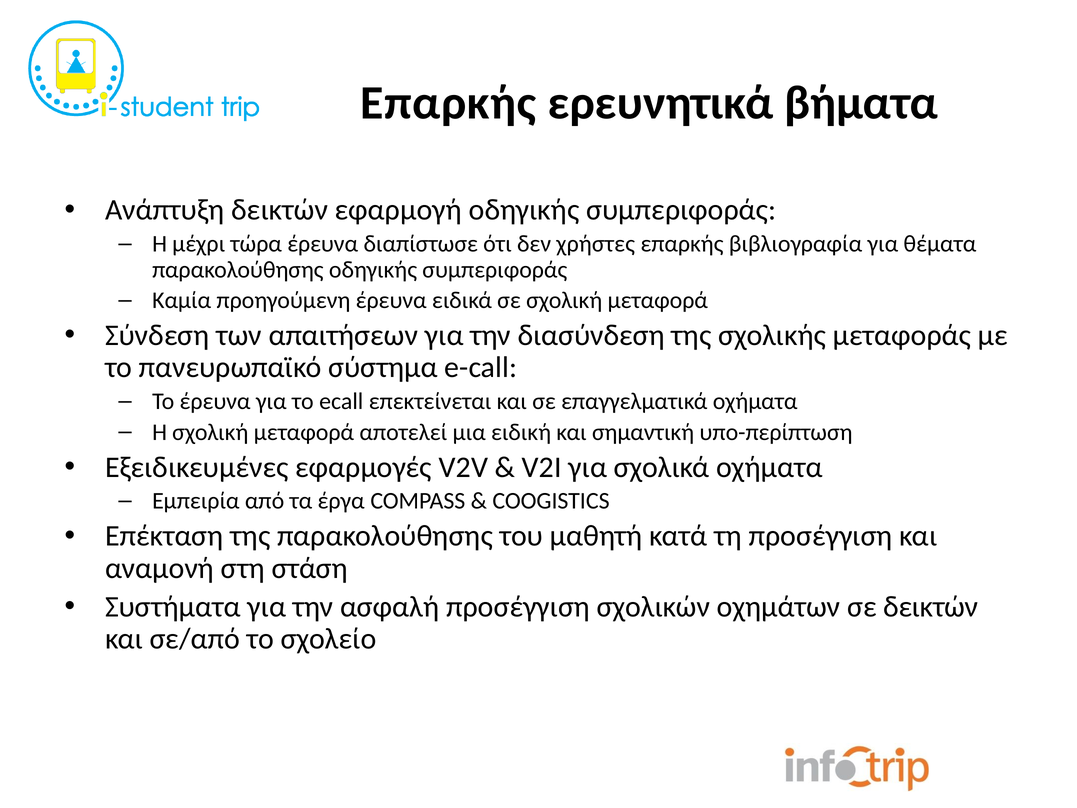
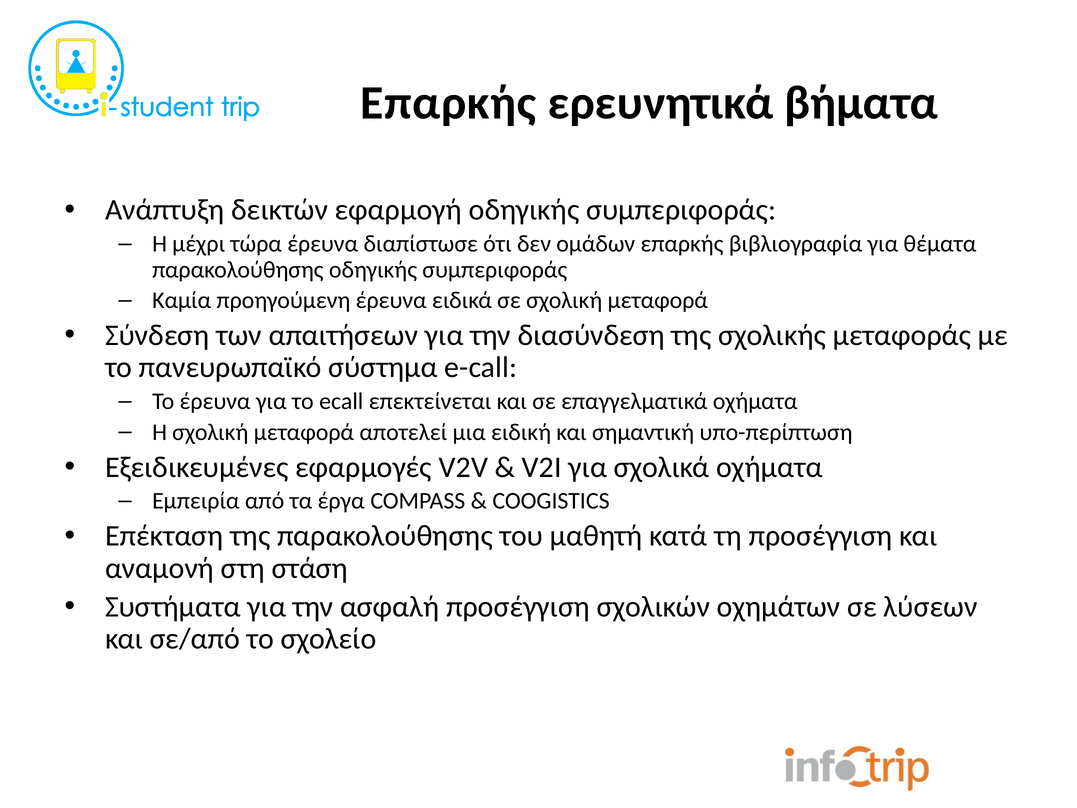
χρήστες: χρήστες -> ομάδων
σε δεικτών: δεικτών -> λύσεων
